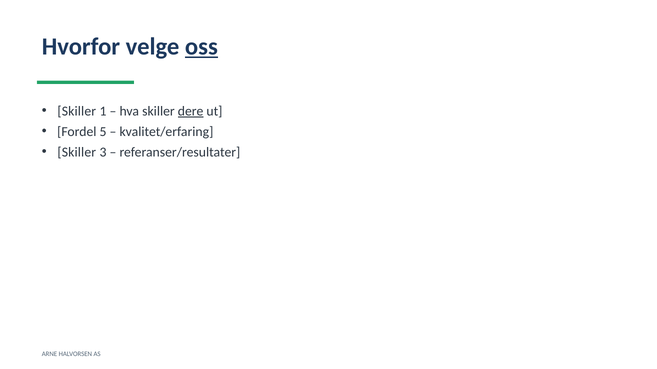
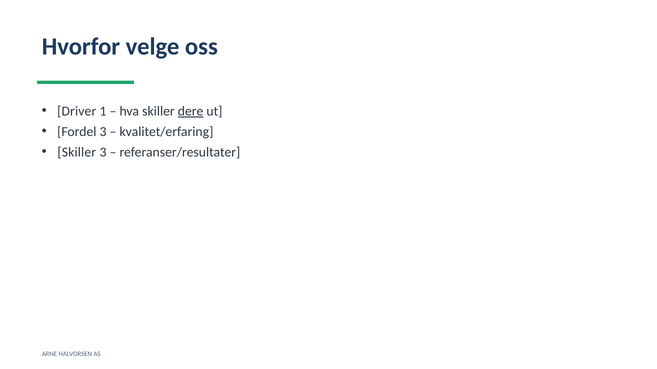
oss underline: present -> none
Skiller at (77, 111): Skiller -> Driver
Fordel 5: 5 -> 3
